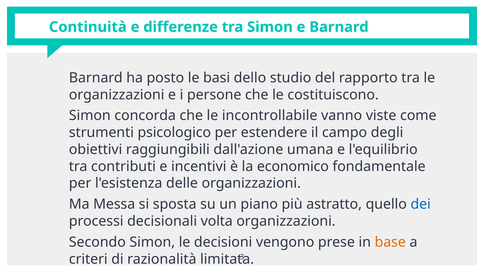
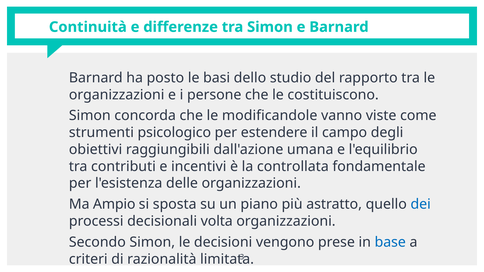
incontrollabile: incontrollabile -> modificandole
economico: economico -> controllata
Messa: Messa -> Ampio
base colour: orange -> blue
